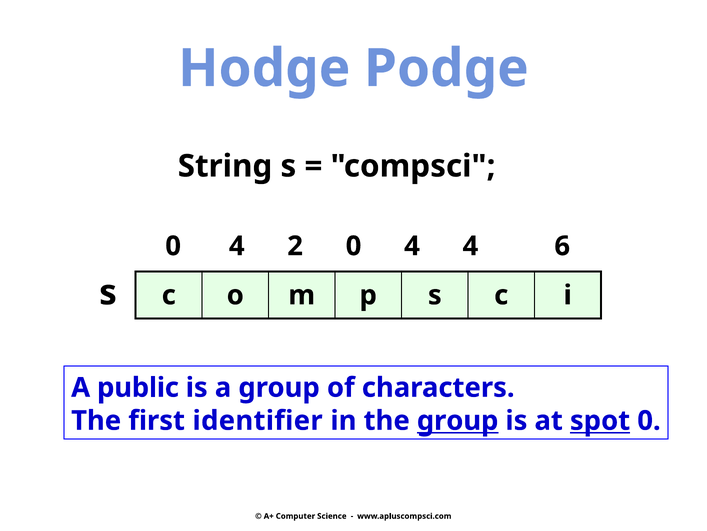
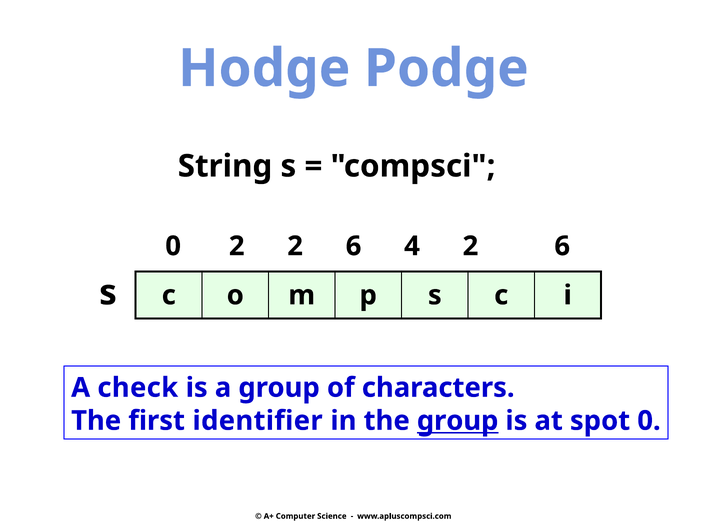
4 at (237, 246): 4 -> 2
0 at (354, 246): 0 -> 6
4 4: 4 -> 2
public: public -> check
spot underline: present -> none
